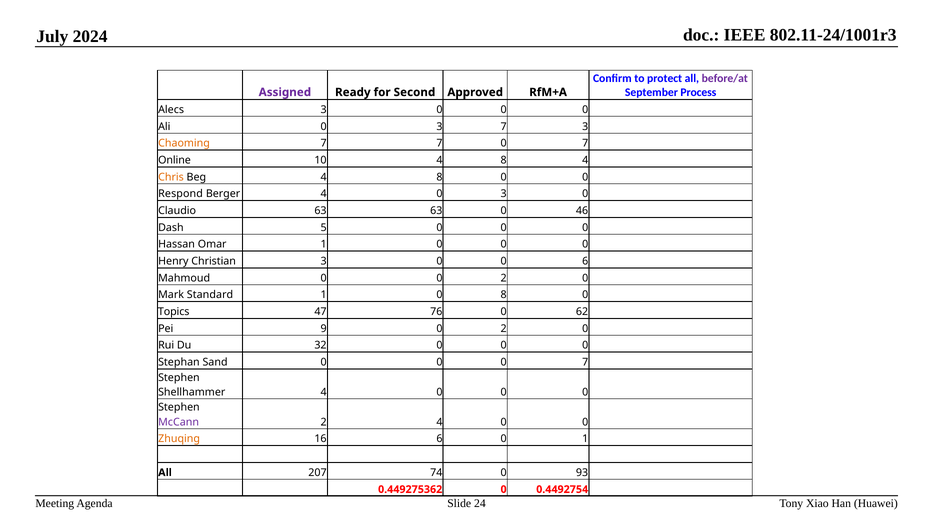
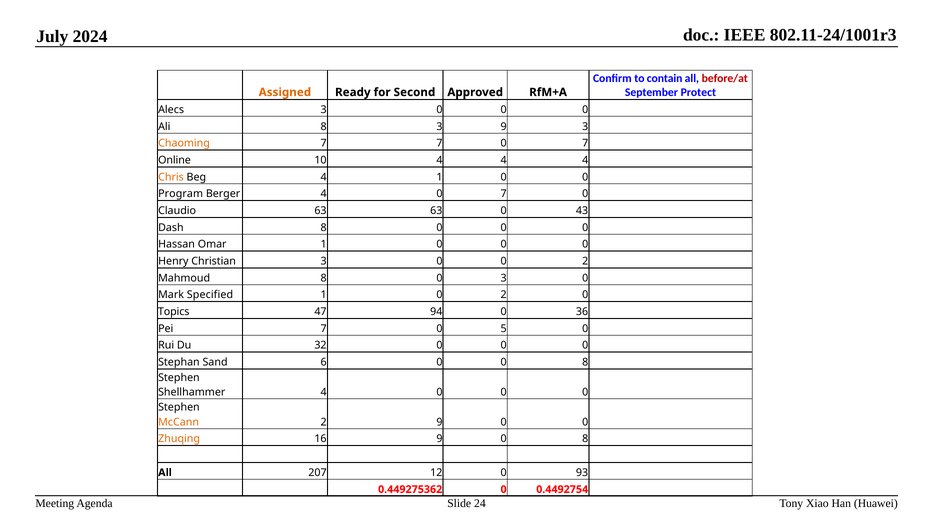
protect: protect -> contain
before/at colour: purple -> red
Process: Process -> Protect
Assigned colour: purple -> orange
Ali 0: 0 -> 8
3 7: 7 -> 9
10 4 8: 8 -> 4
Beg 4 8: 8 -> 1
Respond: Respond -> Program
4 0 3: 3 -> 7
46: 46 -> 43
Dash 5: 5 -> 8
0 0 6: 6 -> 2
Mahmoud 0: 0 -> 8
2 at (504, 278): 2 -> 3
Standard: Standard -> Specified
1 0 8: 8 -> 2
76: 76 -> 94
62: 62 -> 36
Pei 9: 9 -> 7
2 at (504, 328): 2 -> 5
Sand 0: 0 -> 6
0 0 7: 7 -> 8
McCann colour: purple -> orange
2 4: 4 -> 9
16 6: 6 -> 9
1 at (585, 439): 1 -> 8
74: 74 -> 12
